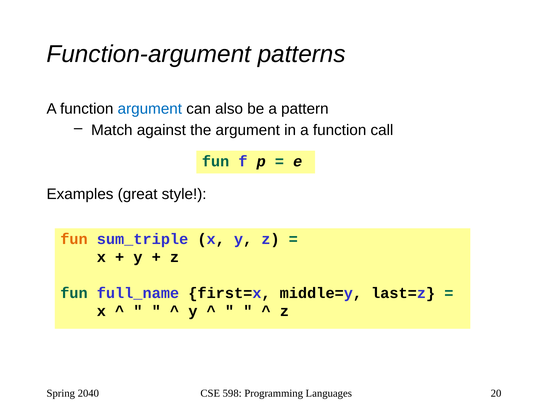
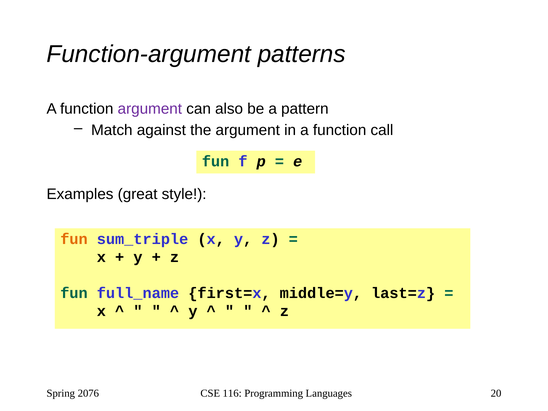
argument at (150, 109) colour: blue -> purple
2040: 2040 -> 2076
598: 598 -> 116
